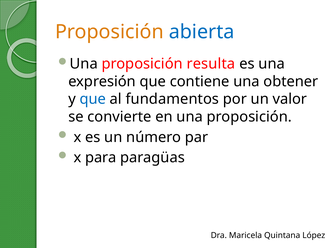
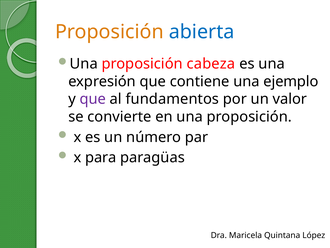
resulta: resulta -> cabeza
obtener: obtener -> ejemplo
que at (93, 99) colour: blue -> purple
